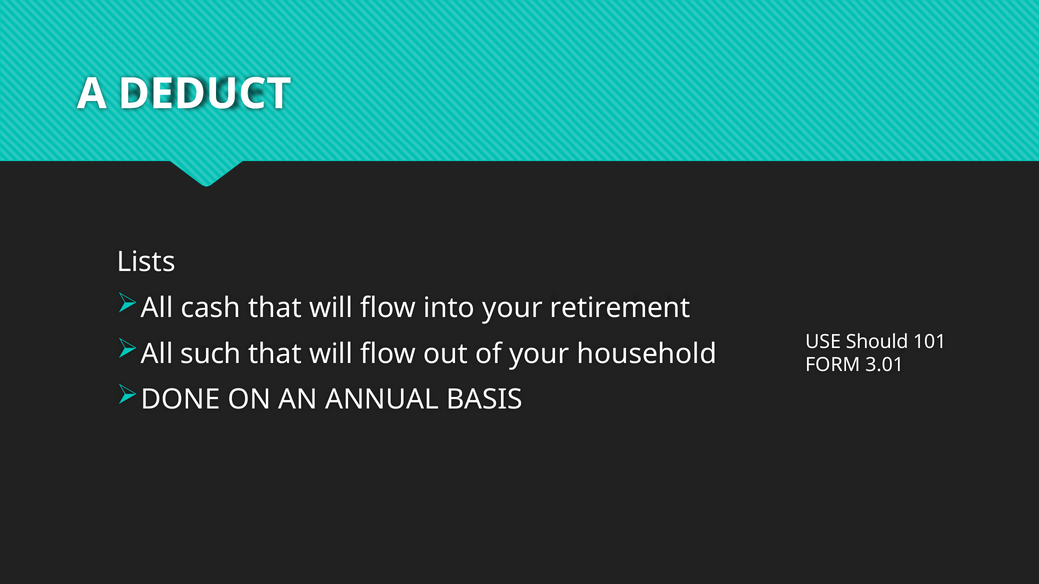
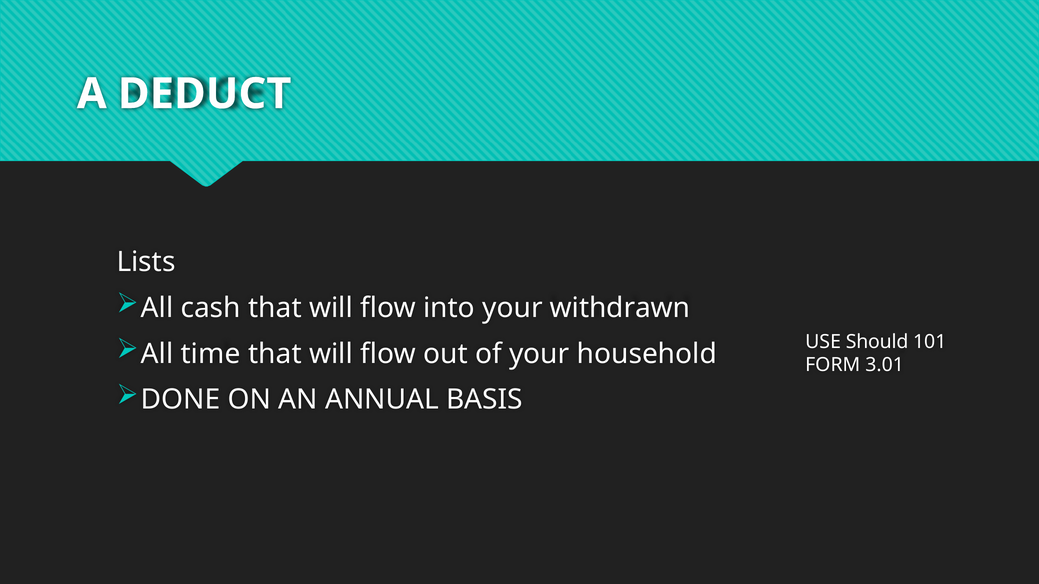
retirement: retirement -> withdrawn
such: such -> time
